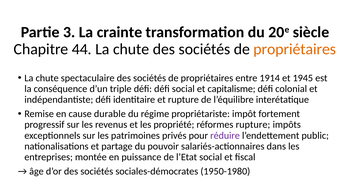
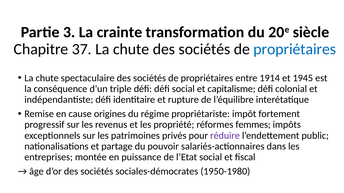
44: 44 -> 37
propriétaires at (295, 49) colour: orange -> blue
durable: durable -> origines
réformes rupture: rupture -> femmes
